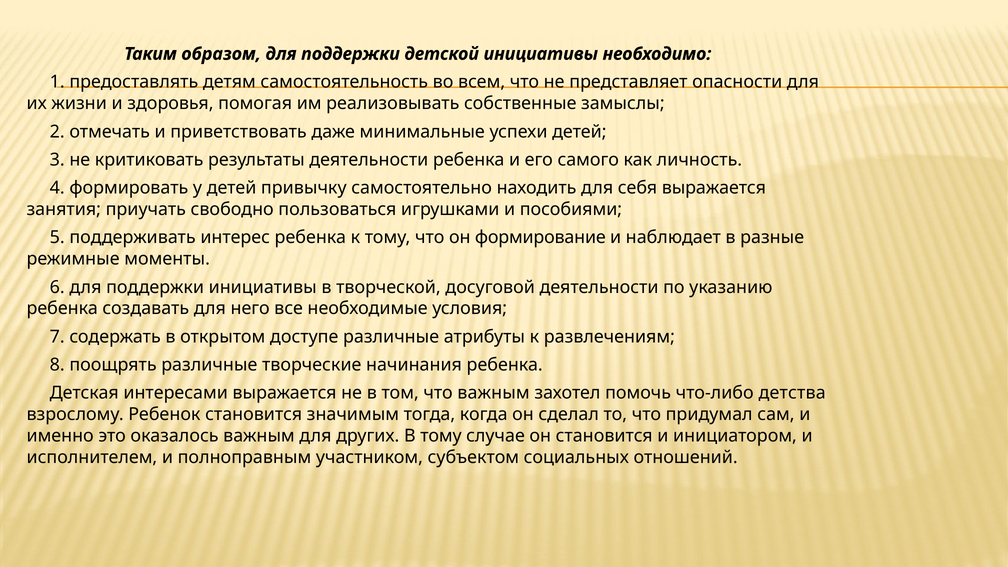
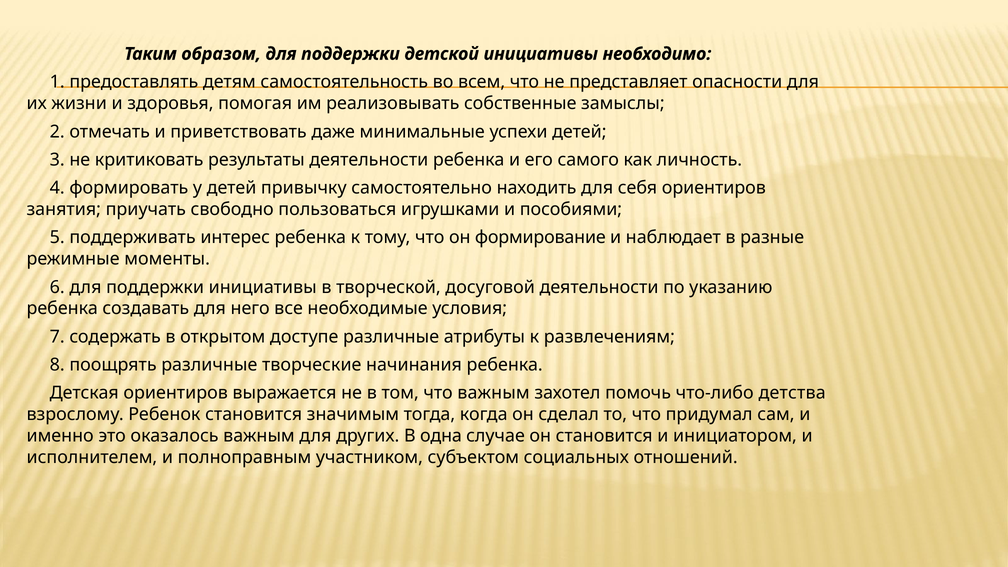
себя выражается: выражается -> ориентиров
Детская интересами: интересами -> ориентиров
В тому: тому -> одна
